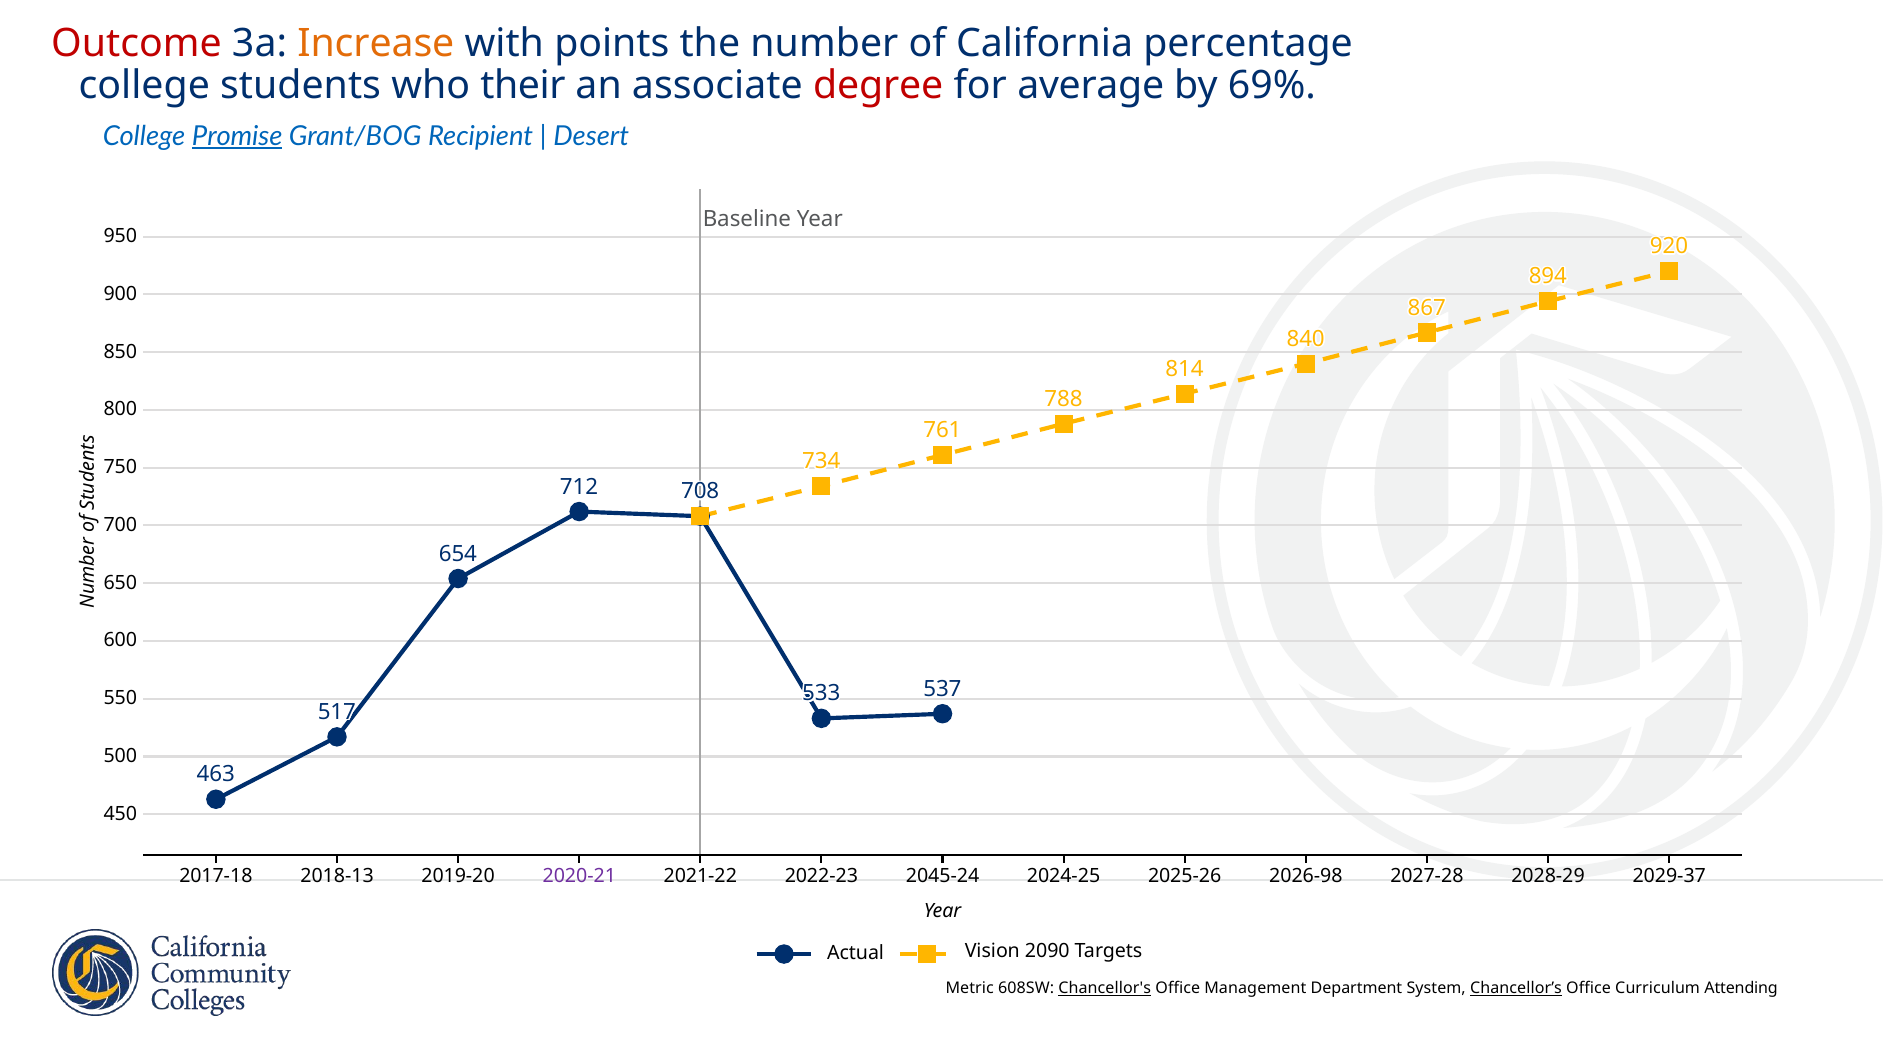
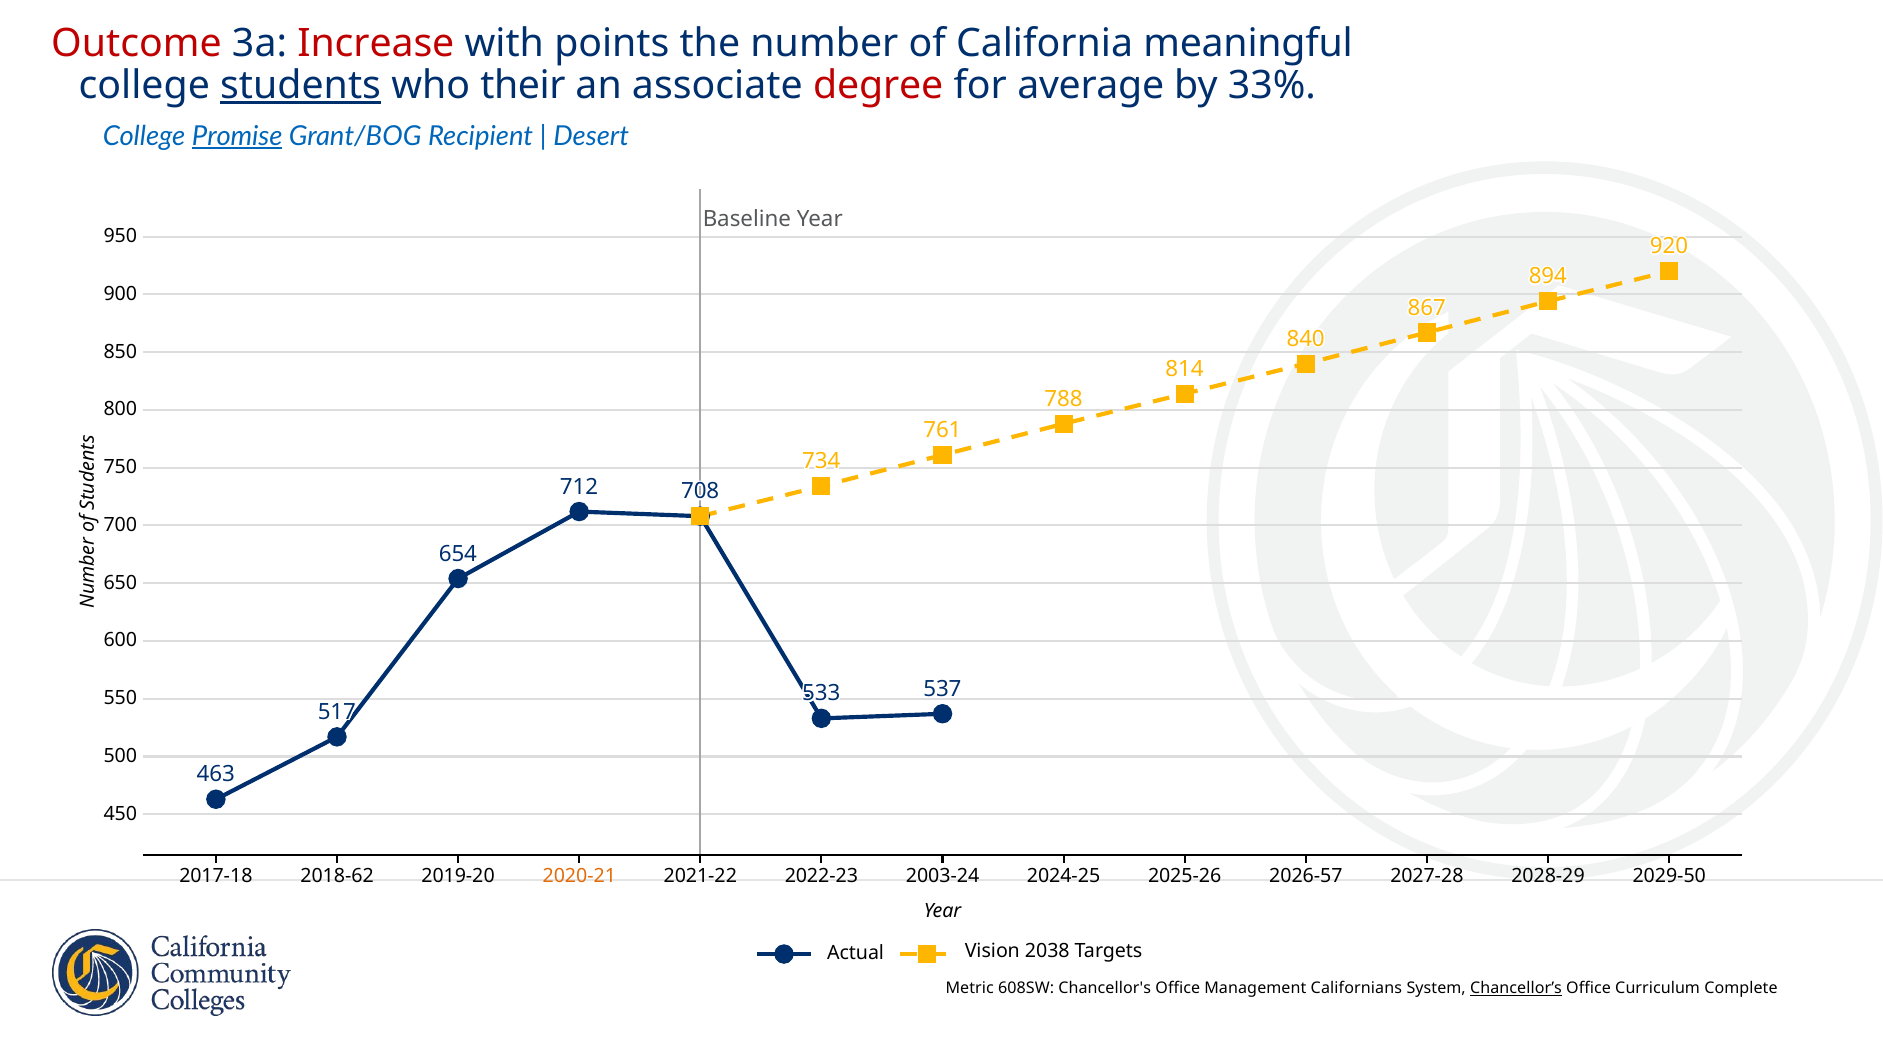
Increase colour: orange -> red
percentage: percentage -> meaningful
students underline: none -> present
69%: 69% -> 33%
2018-13: 2018-13 -> 2018-62
2020-21 colour: purple -> orange
2045-24: 2045-24 -> 2003-24
2026-98: 2026-98 -> 2026-57
2029-37: 2029-37 -> 2029-50
2090: 2090 -> 2038
Chancellor's underline: present -> none
Department: Department -> Californians
Attending: Attending -> Complete
